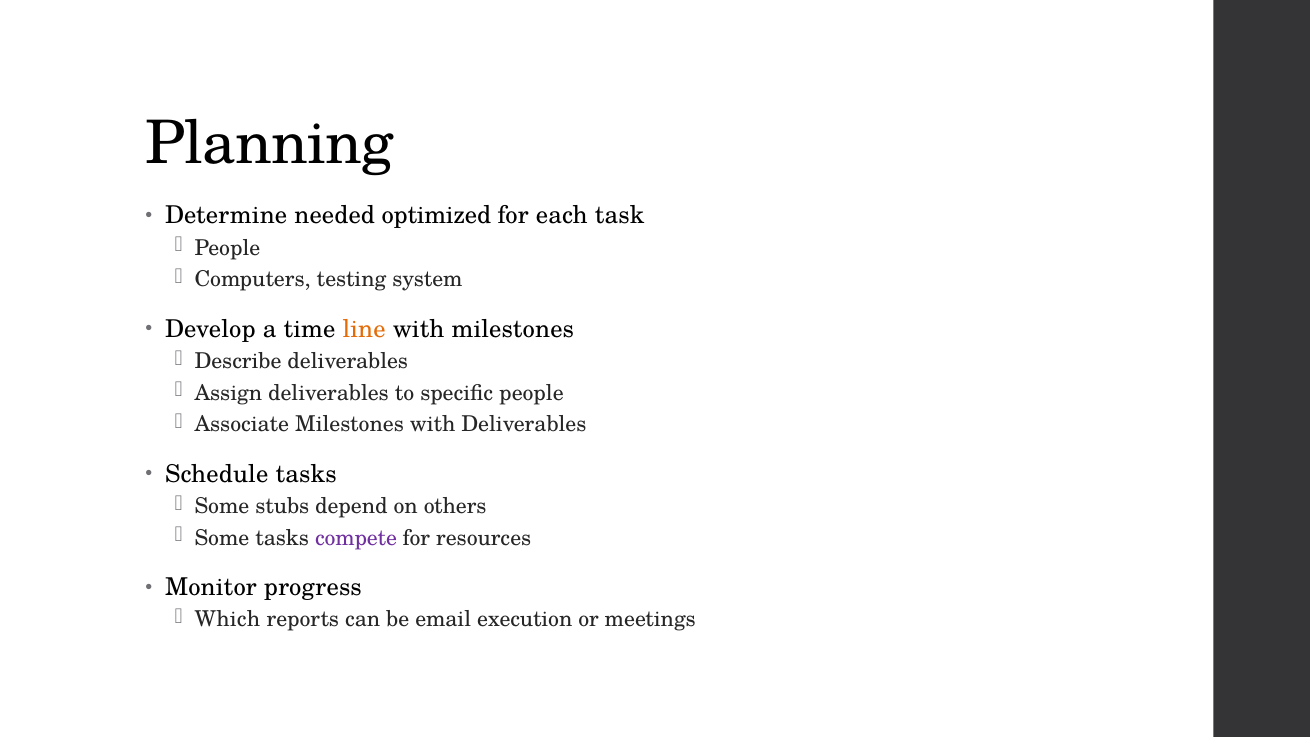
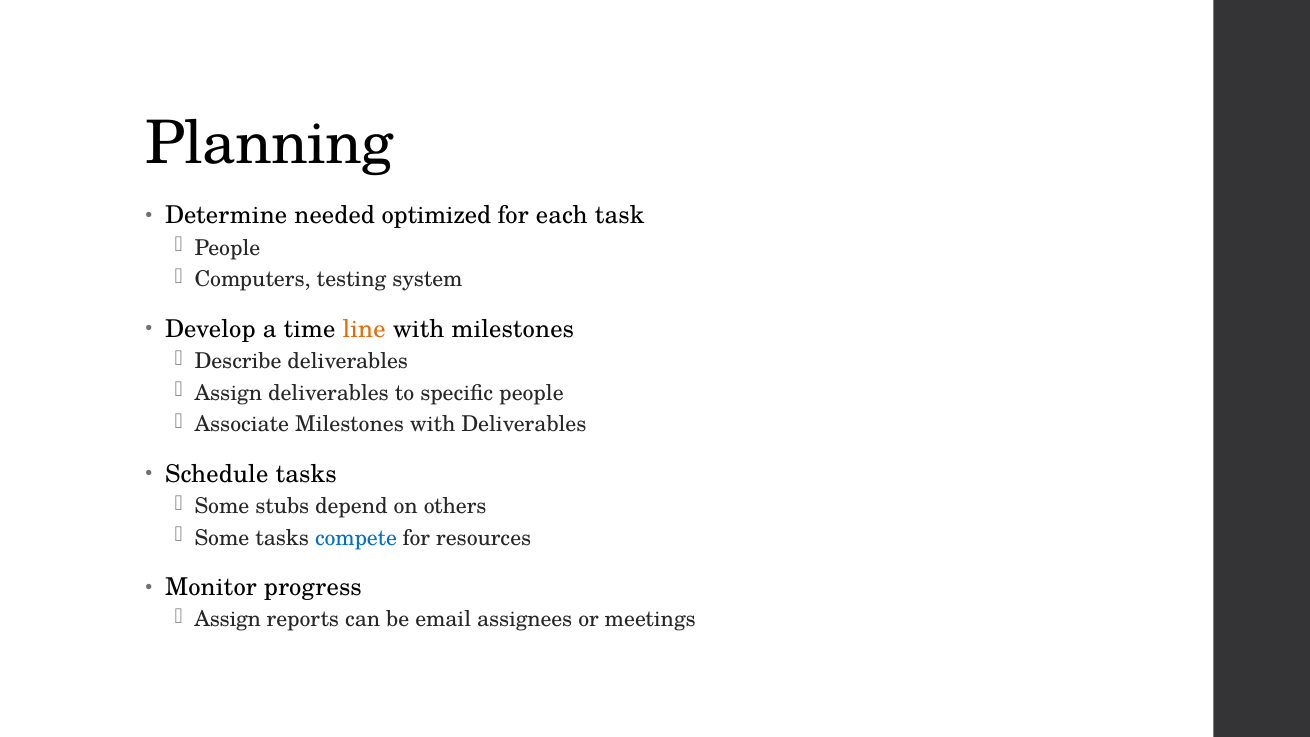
compete colour: purple -> blue
Which at (227, 620): Which -> Assign
execution: execution -> assignees
